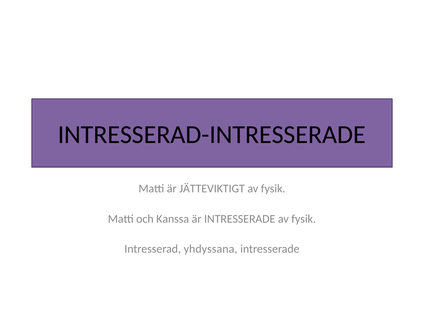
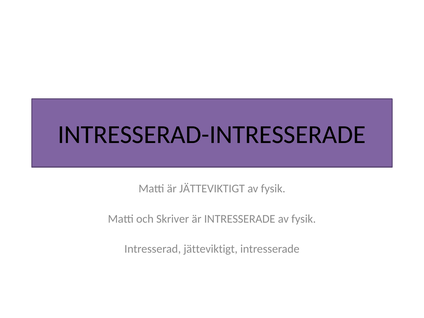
Kanssa: Kanssa -> Skriver
Intresserad yhdyssana: yhdyssana -> jätteviktigt
